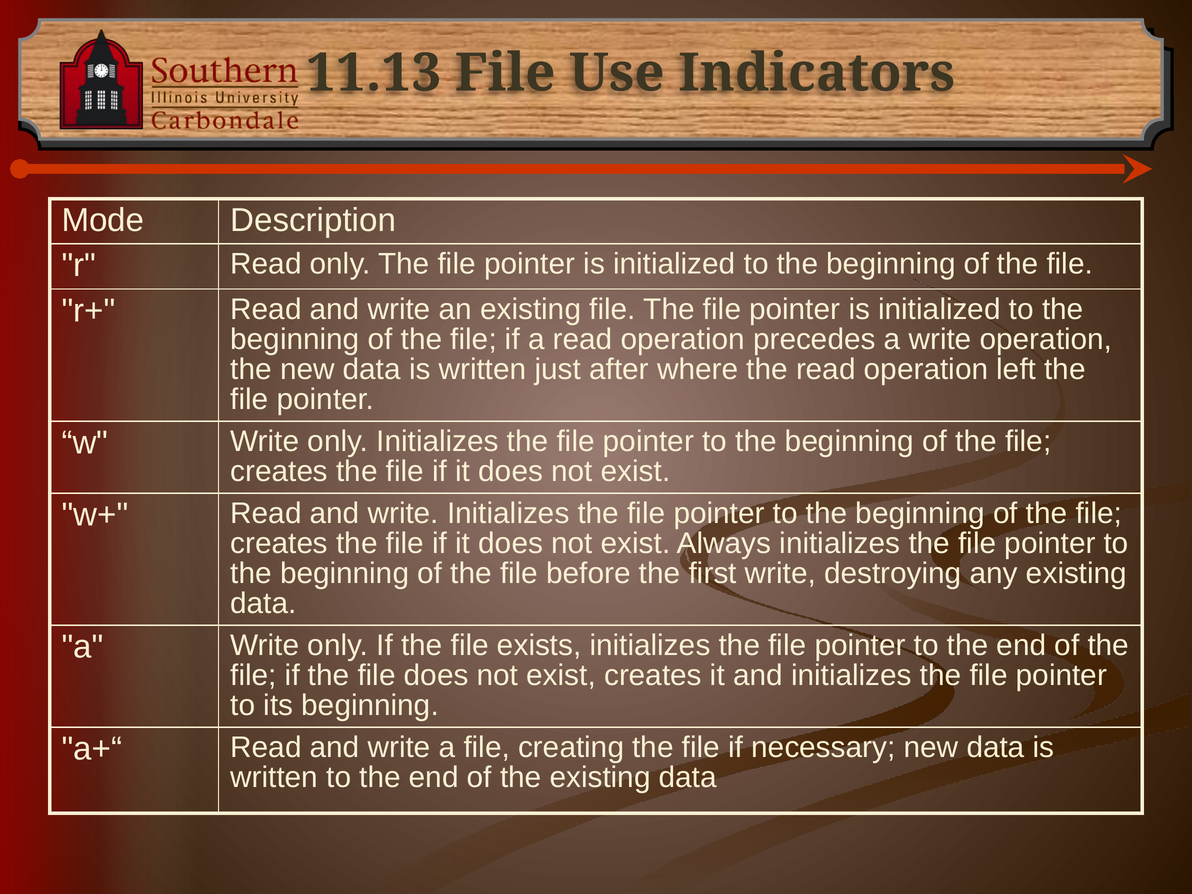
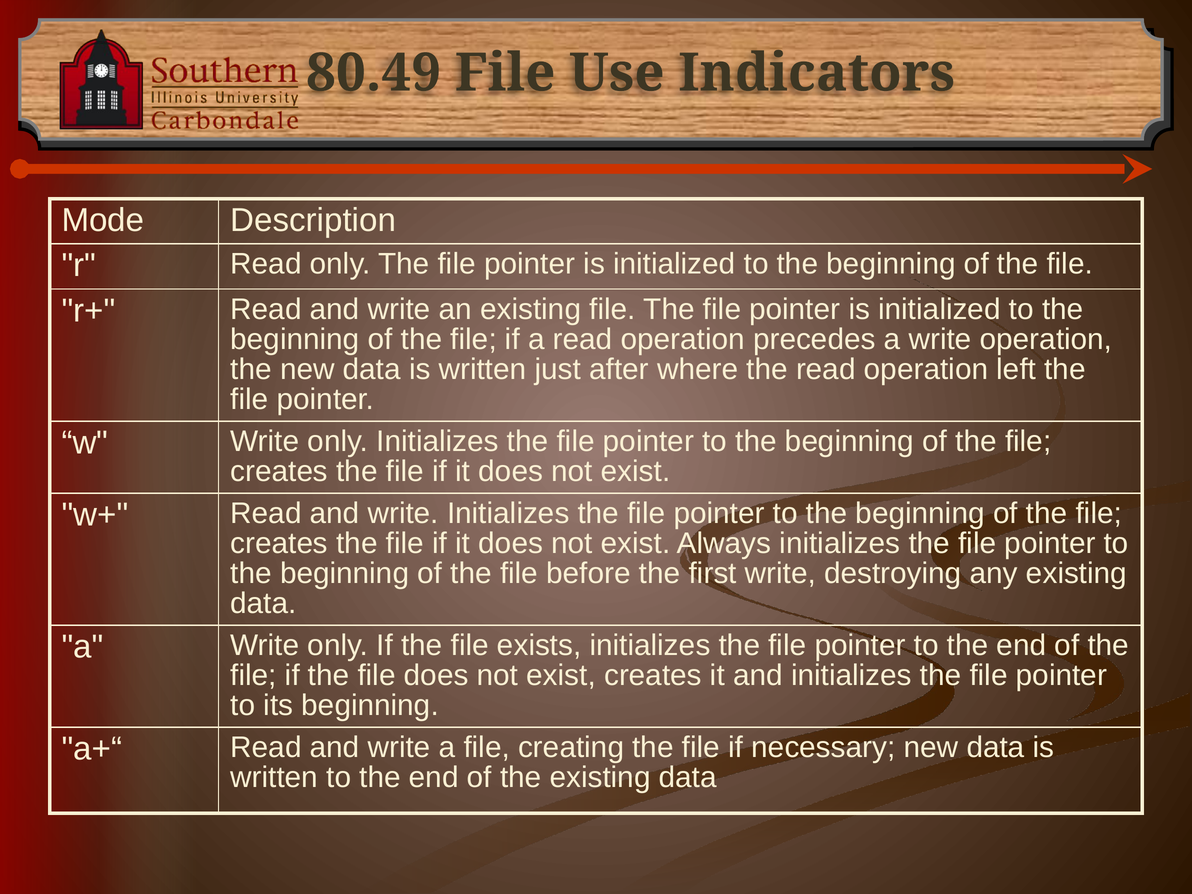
11.13: 11.13 -> 80.49
